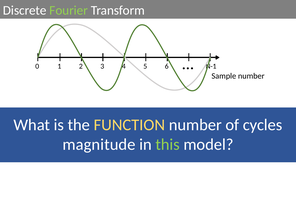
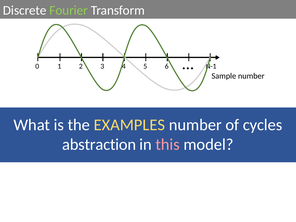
FUNCTION: FUNCTION -> EXAMPLES
magnitude: magnitude -> abstraction
this colour: light green -> pink
